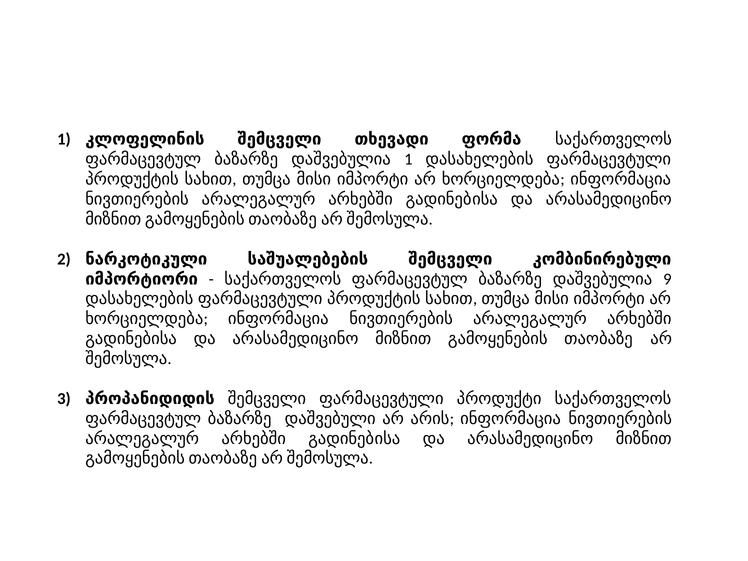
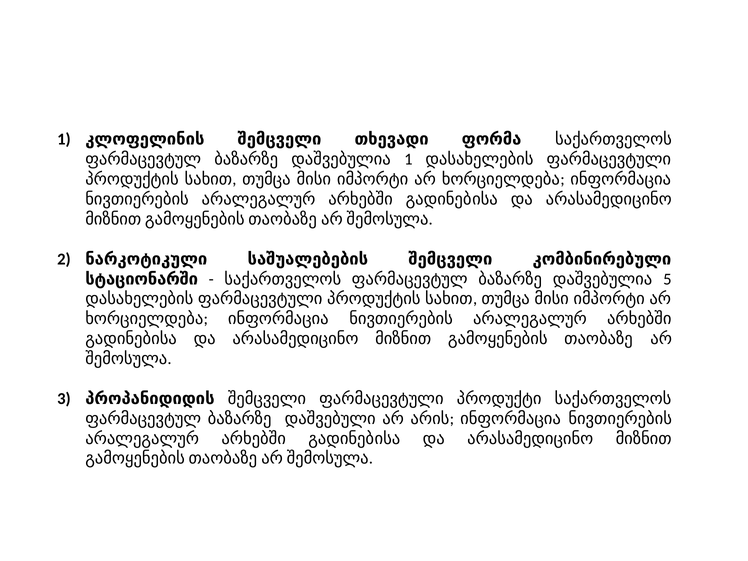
იმპორტიორი: იმპორტიორი -> სტაციონარში
9: 9 -> 5
